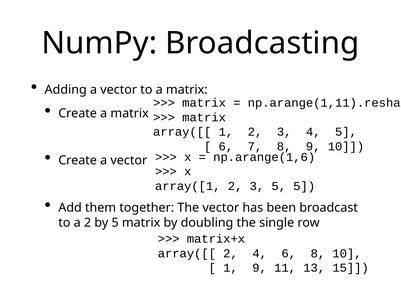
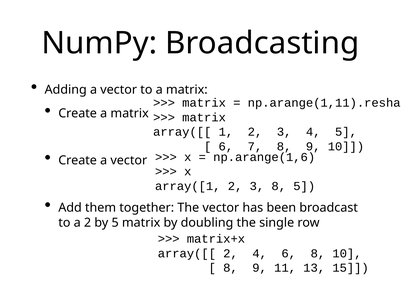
3 5: 5 -> 8
1 at (230, 269): 1 -> 8
